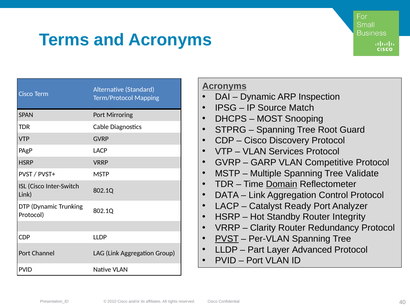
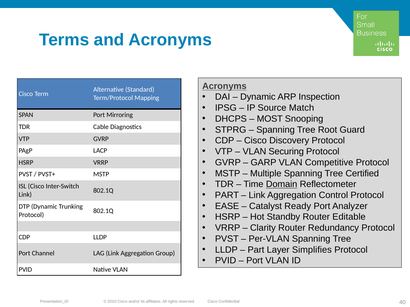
Services: Services -> Securing
Validate: Validate -> Certified
DATA at (227, 195): DATA -> PART
LACP at (227, 206): LACP -> EASE
Integrity: Integrity -> Editable
PVST at (227, 239) underline: present -> none
Advanced: Advanced -> Simplifies
